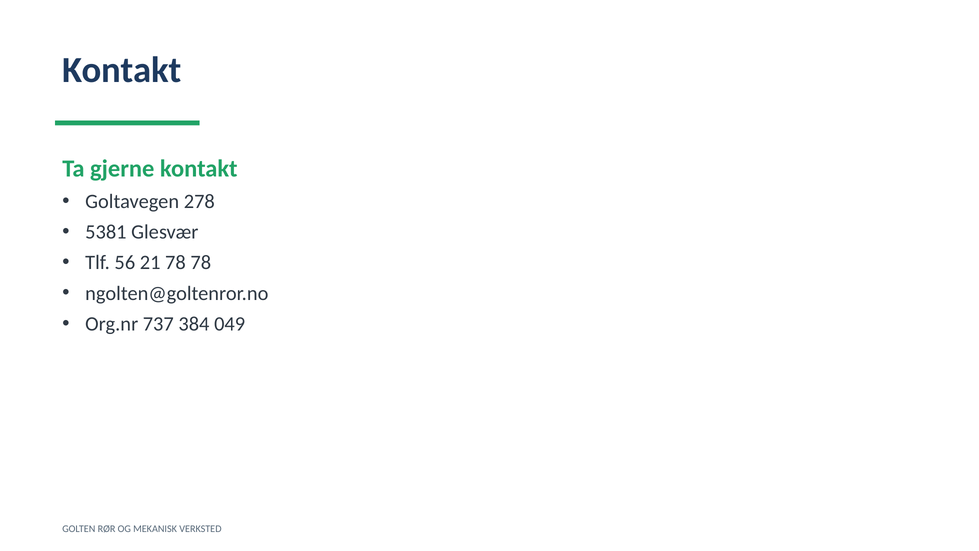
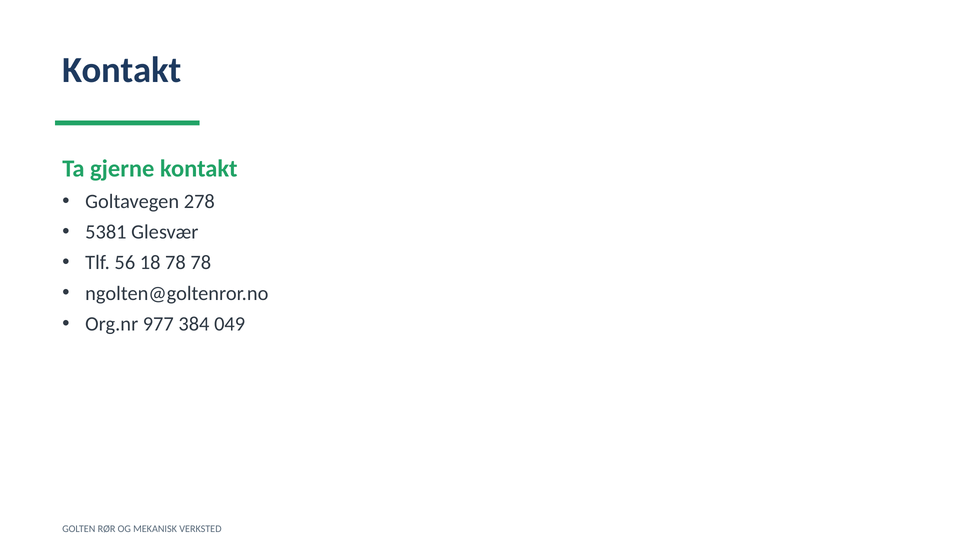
21: 21 -> 18
737: 737 -> 977
